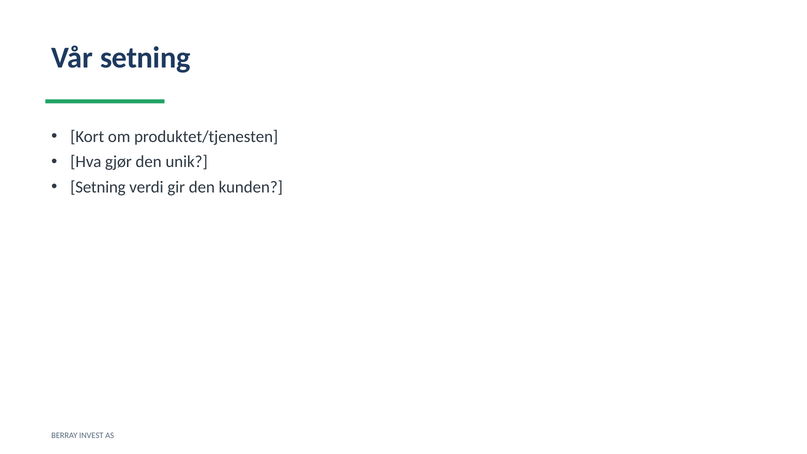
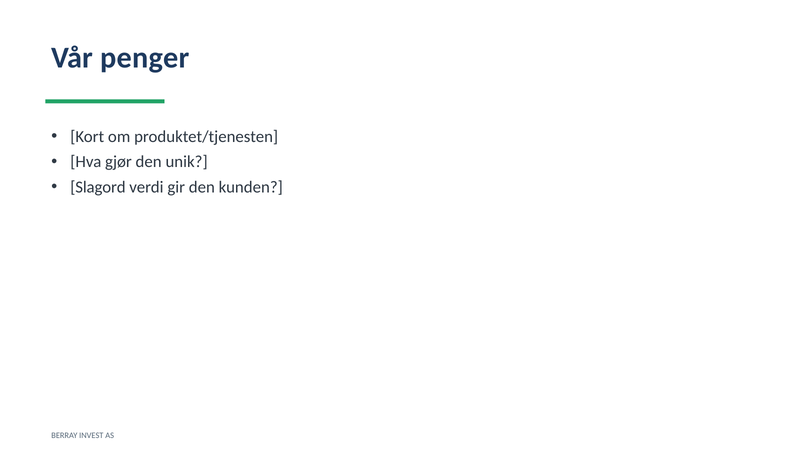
Vår setning: setning -> penger
Setning at (98, 187): Setning -> Slagord
